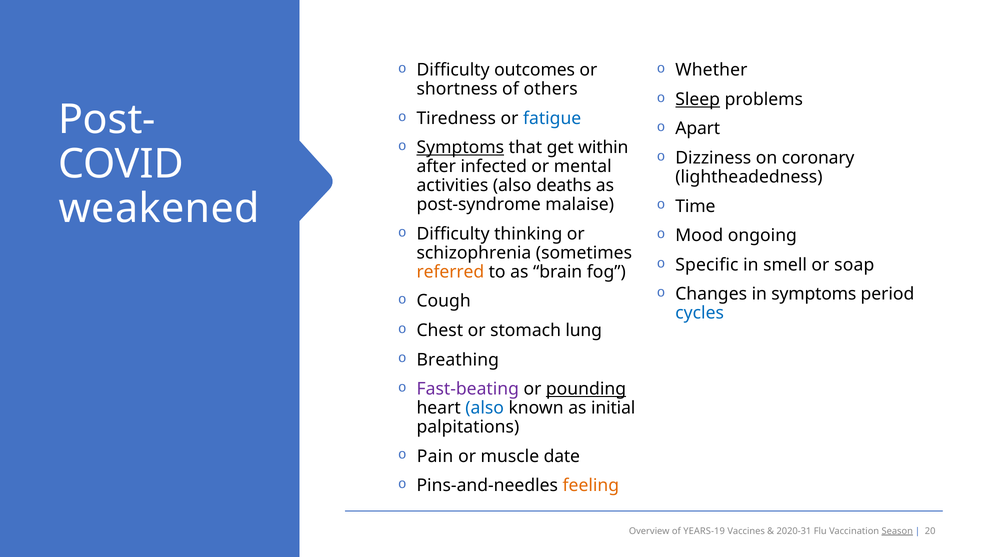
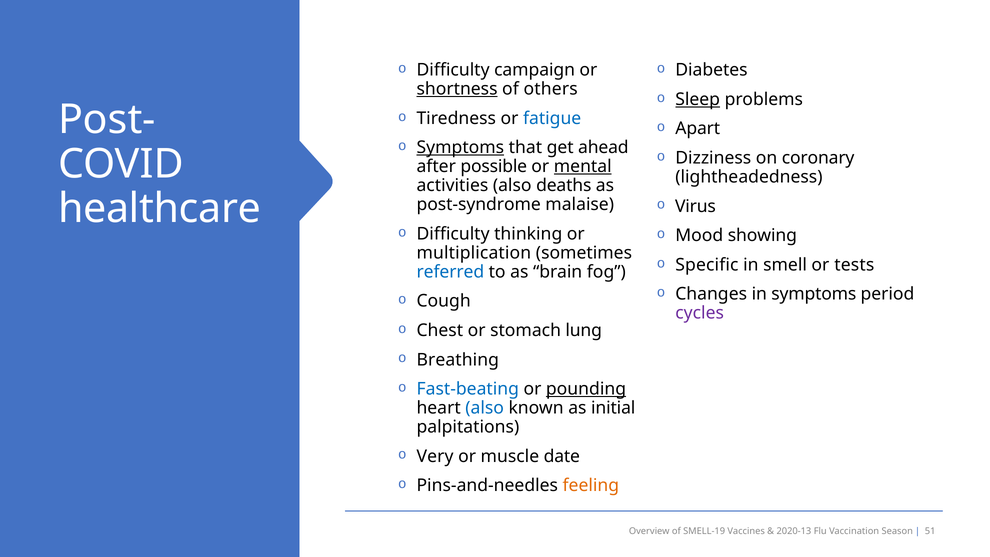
outcomes: outcomes -> campaign
Whether: Whether -> Diabetes
shortness underline: none -> present
within: within -> ahead
infected: infected -> possible
mental underline: none -> present
weakened: weakened -> healthcare
Time: Time -> Virus
ongoing: ongoing -> showing
schizophrenia: schizophrenia -> multiplication
soap: soap -> tests
referred colour: orange -> blue
cycles colour: blue -> purple
Fast-beating colour: purple -> blue
Pain: Pain -> Very
YEARS-19: YEARS-19 -> SMELL-19
2020-31: 2020-31 -> 2020-13
Season underline: present -> none
20: 20 -> 51
